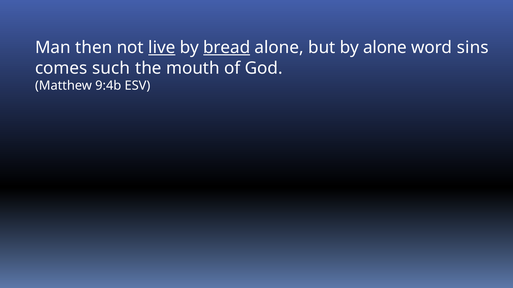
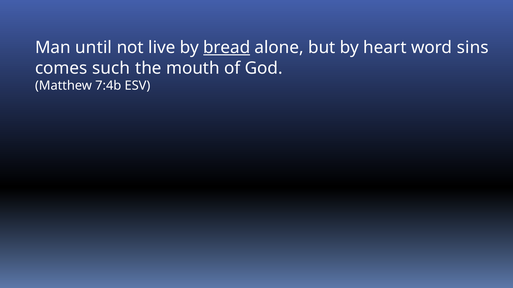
then: then -> until
live underline: present -> none
by alone: alone -> heart
9:4b: 9:4b -> 7:4b
